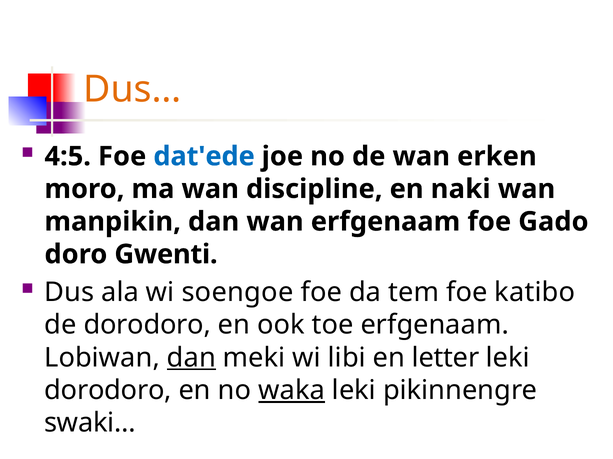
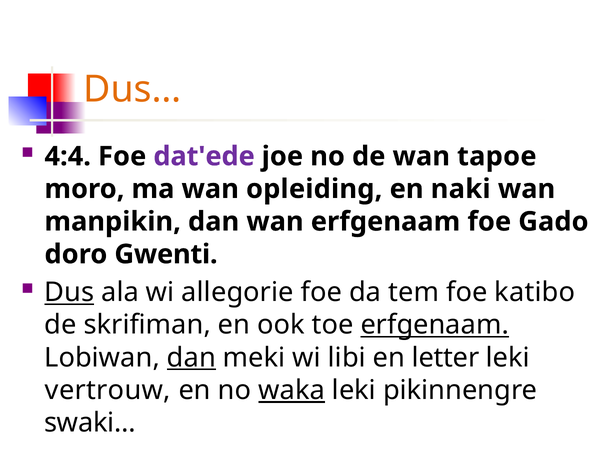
4:5: 4:5 -> 4:4
dat'ede colour: blue -> purple
erken: erken -> tapoe
discipline: discipline -> opleiding
Dus underline: none -> present
soengoe: soengoe -> allegorie
de dorodoro: dorodoro -> skrifiman
erfgenaam at (435, 326) underline: none -> present
dorodoro at (108, 391): dorodoro -> vertrouw
